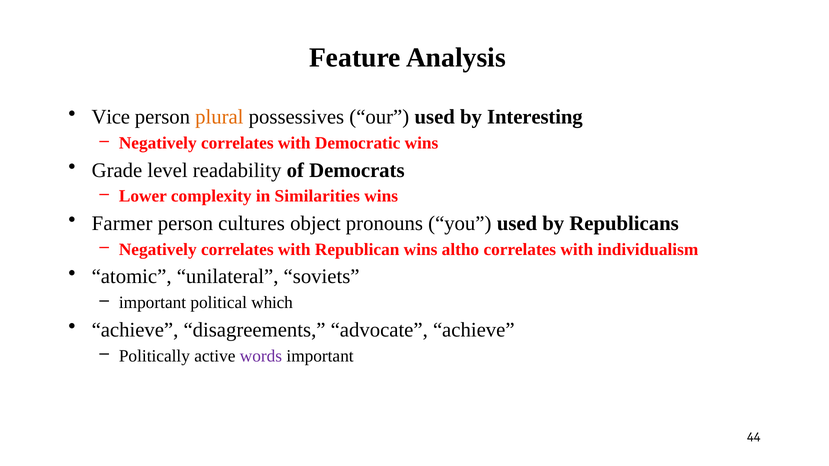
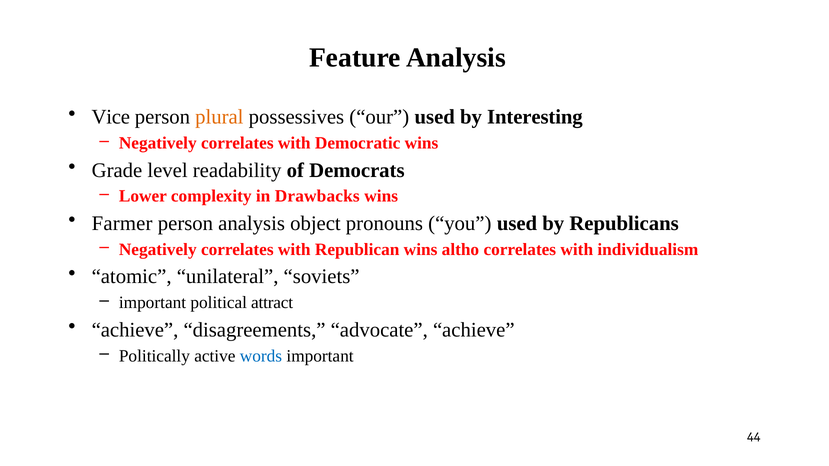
Similarities: Similarities -> Drawbacks
person cultures: cultures -> analysis
which: which -> attract
words colour: purple -> blue
